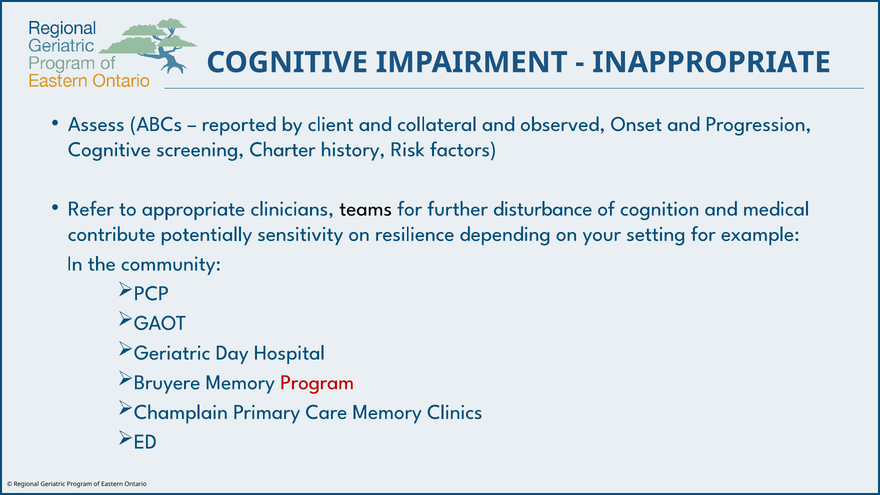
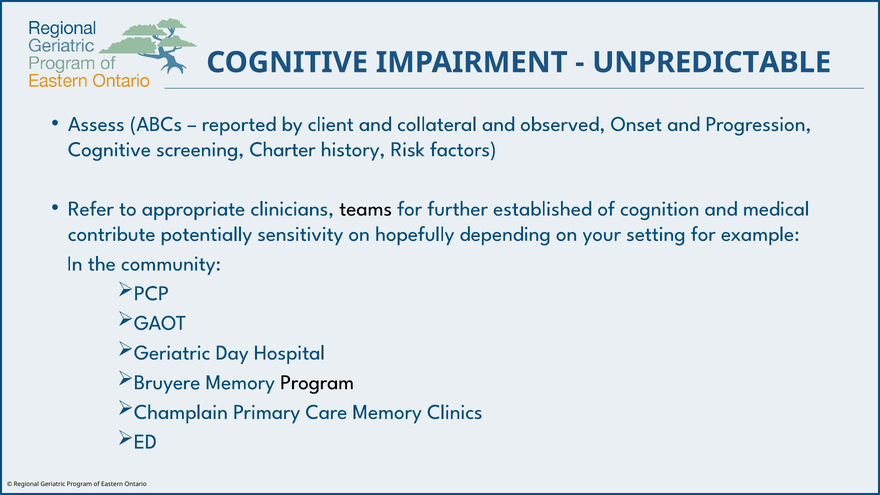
INAPPROPRIATE: INAPPROPRIATE -> UNPREDICTABLE
disturbance: disturbance -> established
resilience: resilience -> hopefully
Program at (317, 382) colour: red -> black
